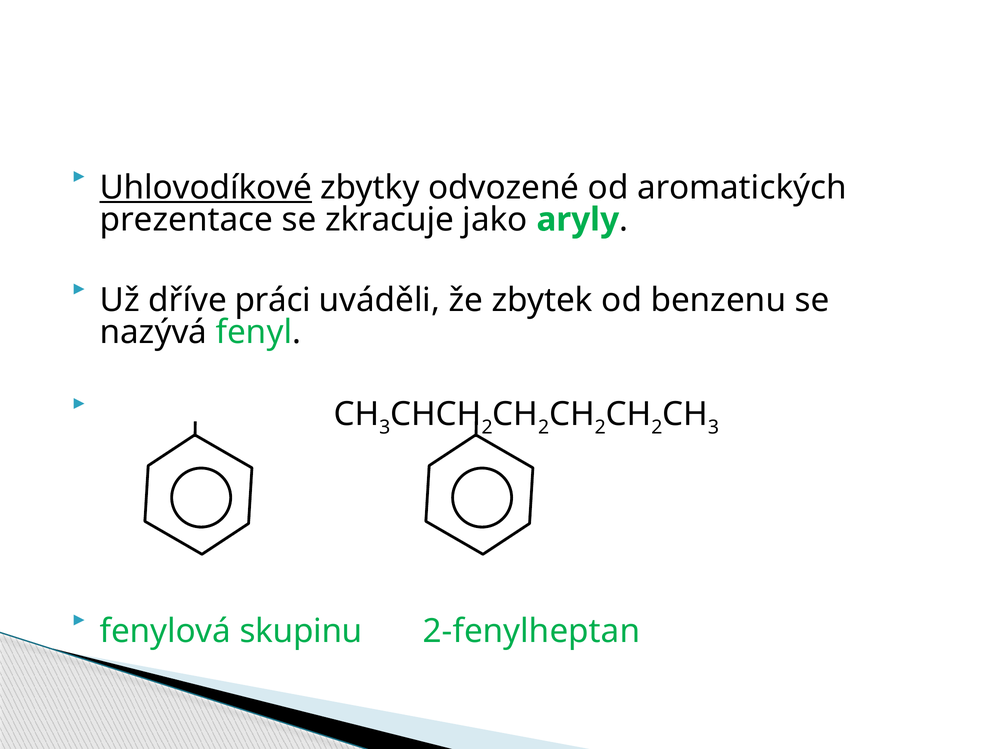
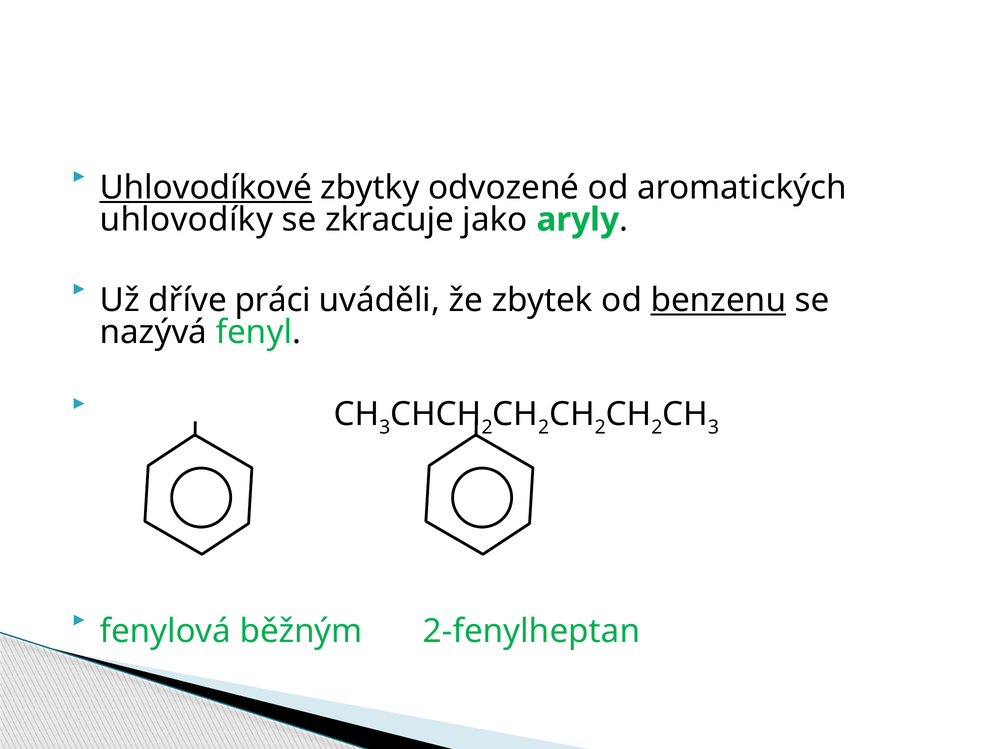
prezentace: prezentace -> uhlovodíky
benzenu underline: none -> present
skupinu: skupinu -> běžným
